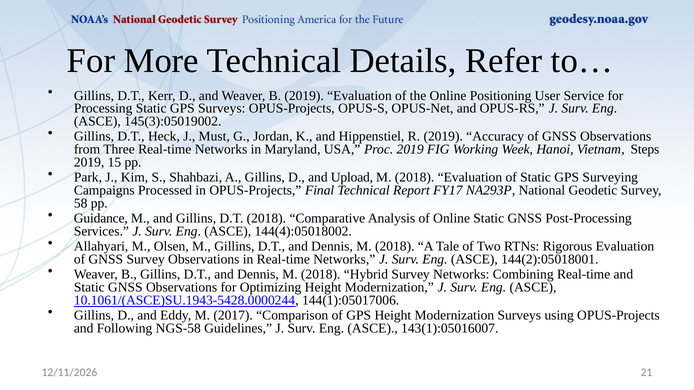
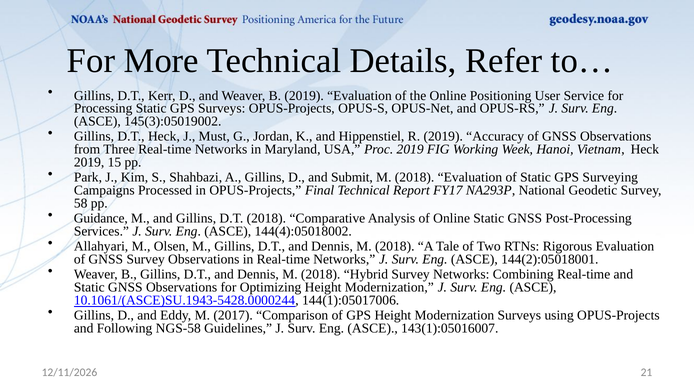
Vietnam Steps: Steps -> Heck
Upload: Upload -> Submit
